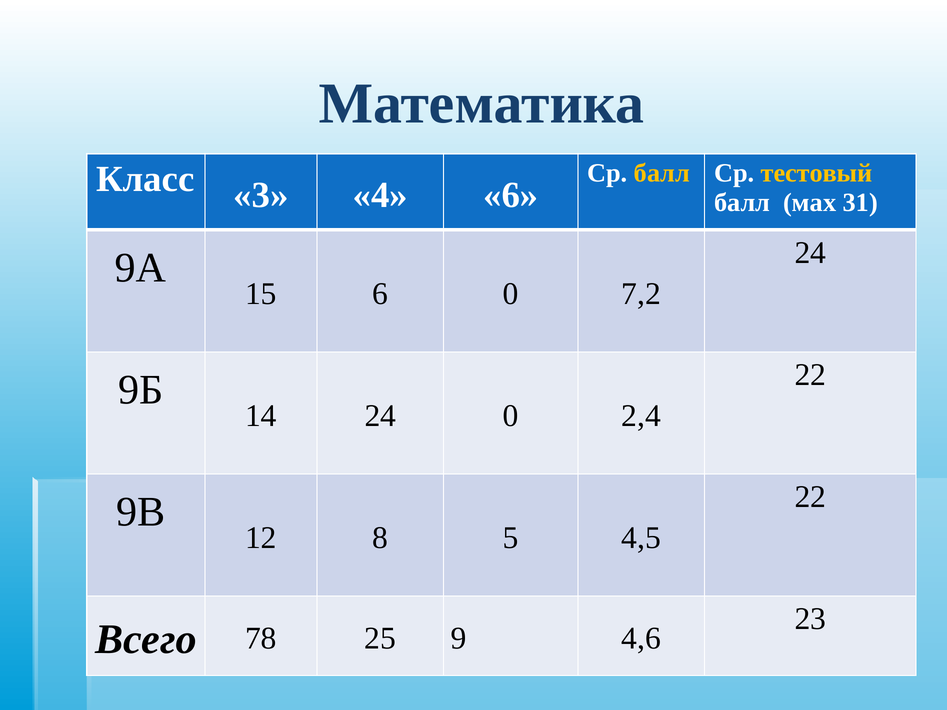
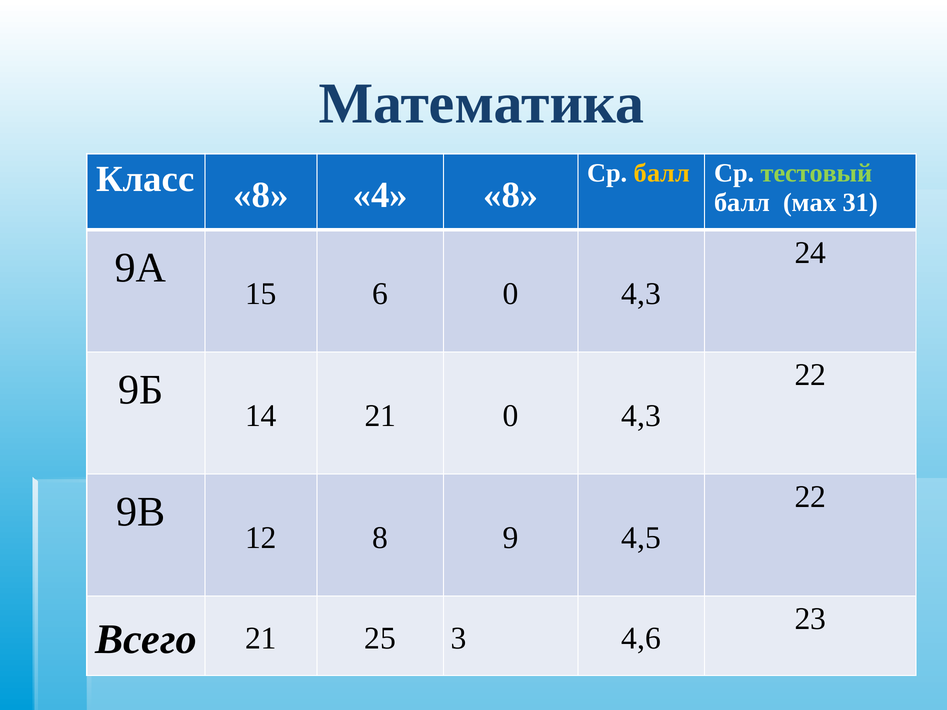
тестовый colour: yellow -> light green
Класс 3: 3 -> 8
4 6: 6 -> 8
6 0 7,2: 7,2 -> 4,3
14 24: 24 -> 21
2,4 at (641, 416): 2,4 -> 4,3
5: 5 -> 9
Всего 78: 78 -> 21
9: 9 -> 3
